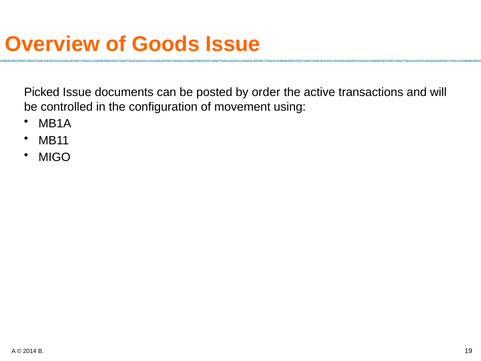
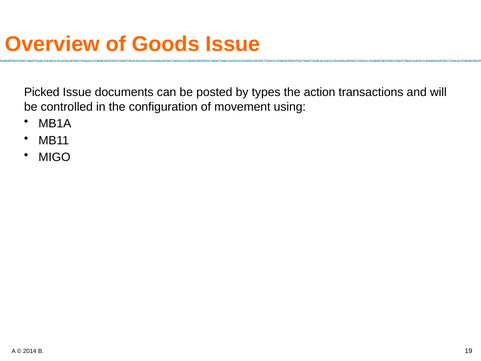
order: order -> types
active: active -> action
